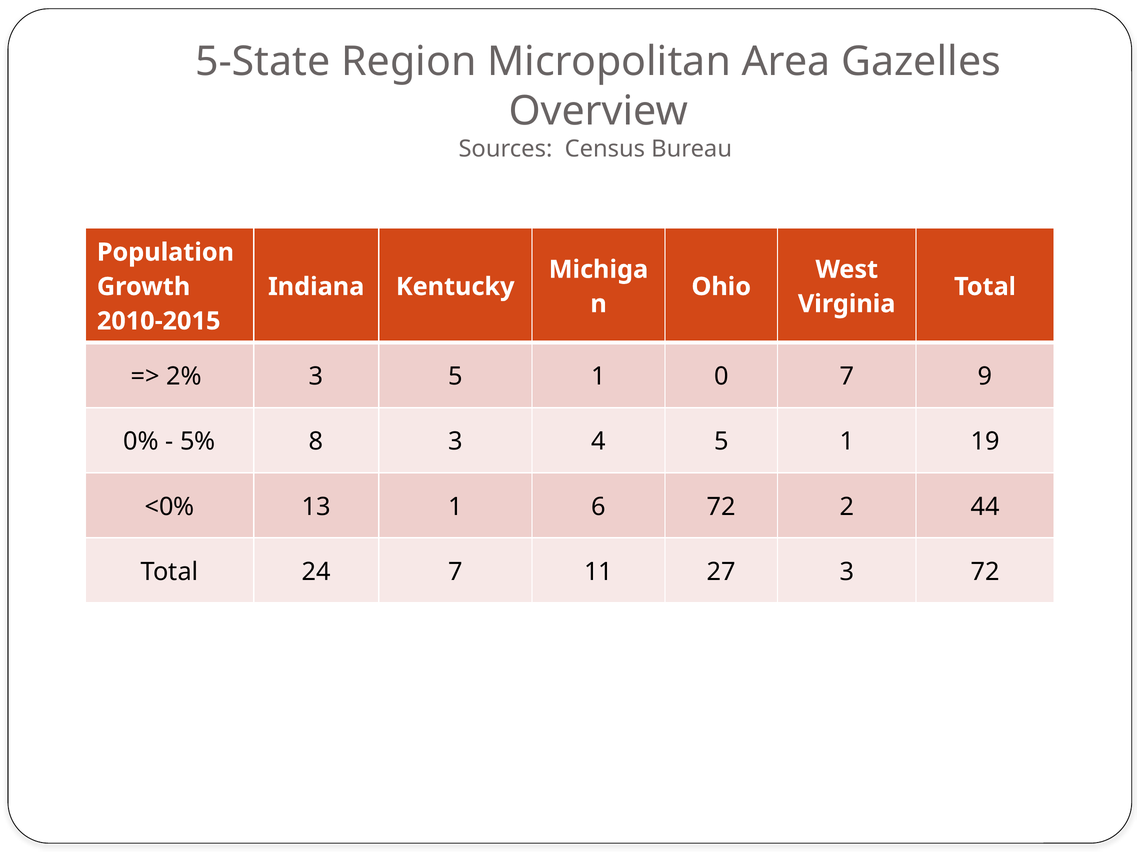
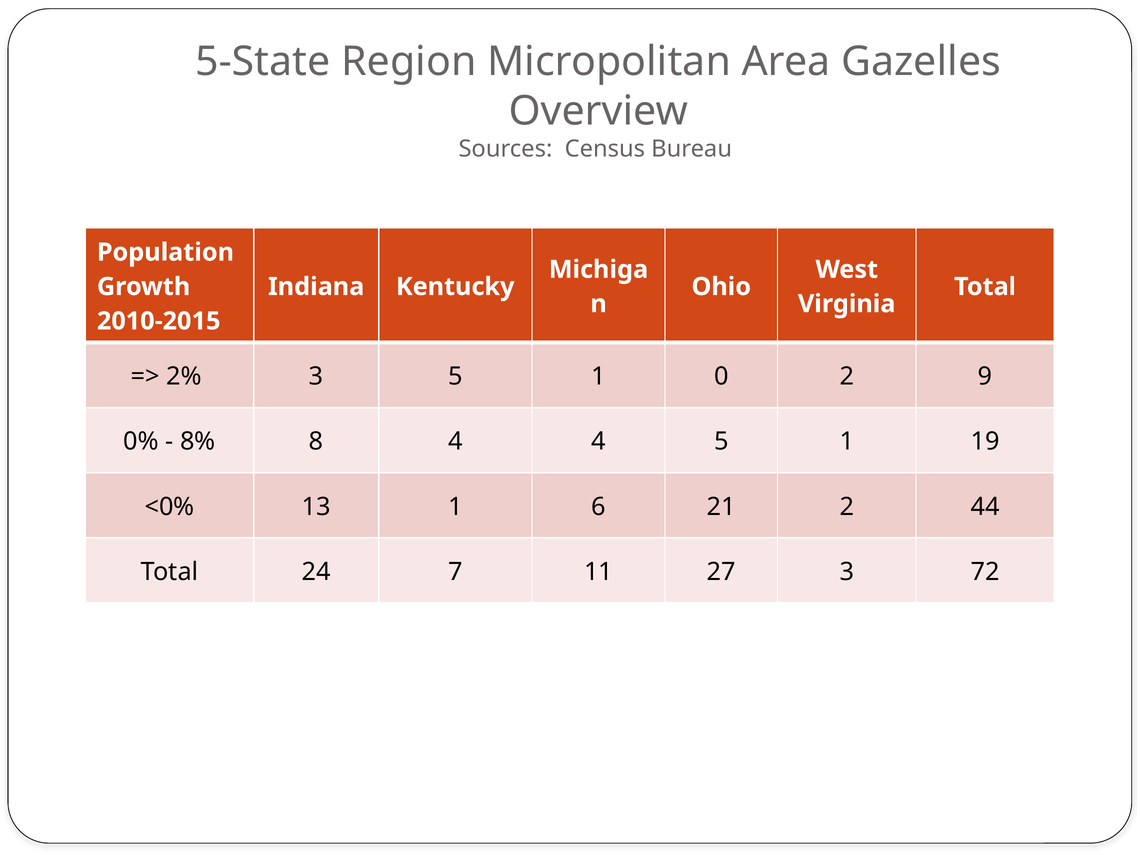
0 7: 7 -> 2
5%: 5% -> 8%
8 3: 3 -> 4
6 72: 72 -> 21
